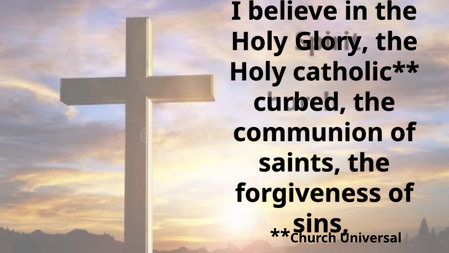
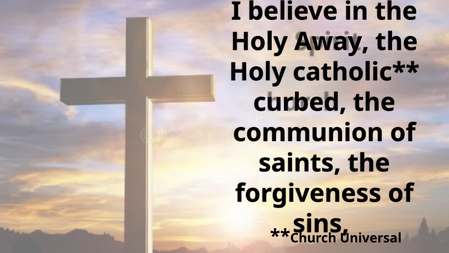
Glory: Glory -> Away
